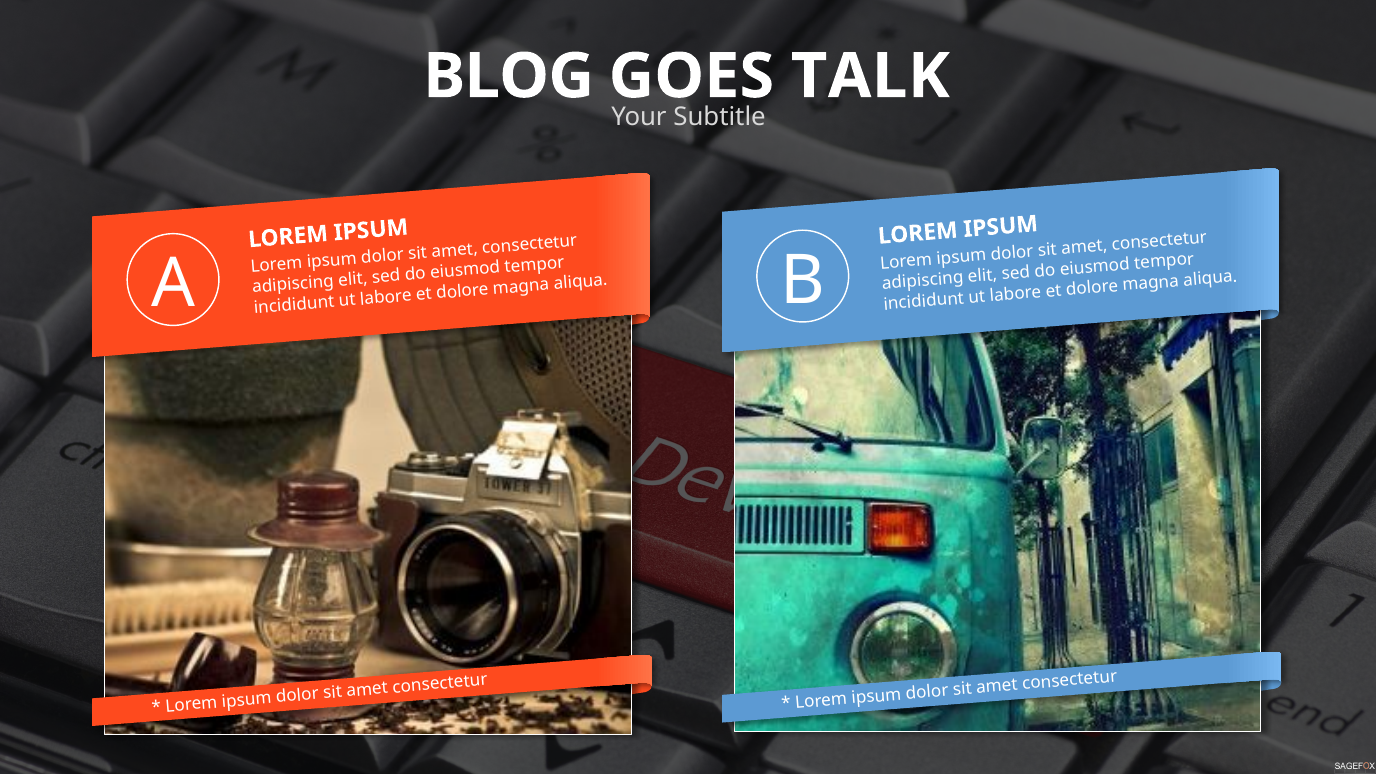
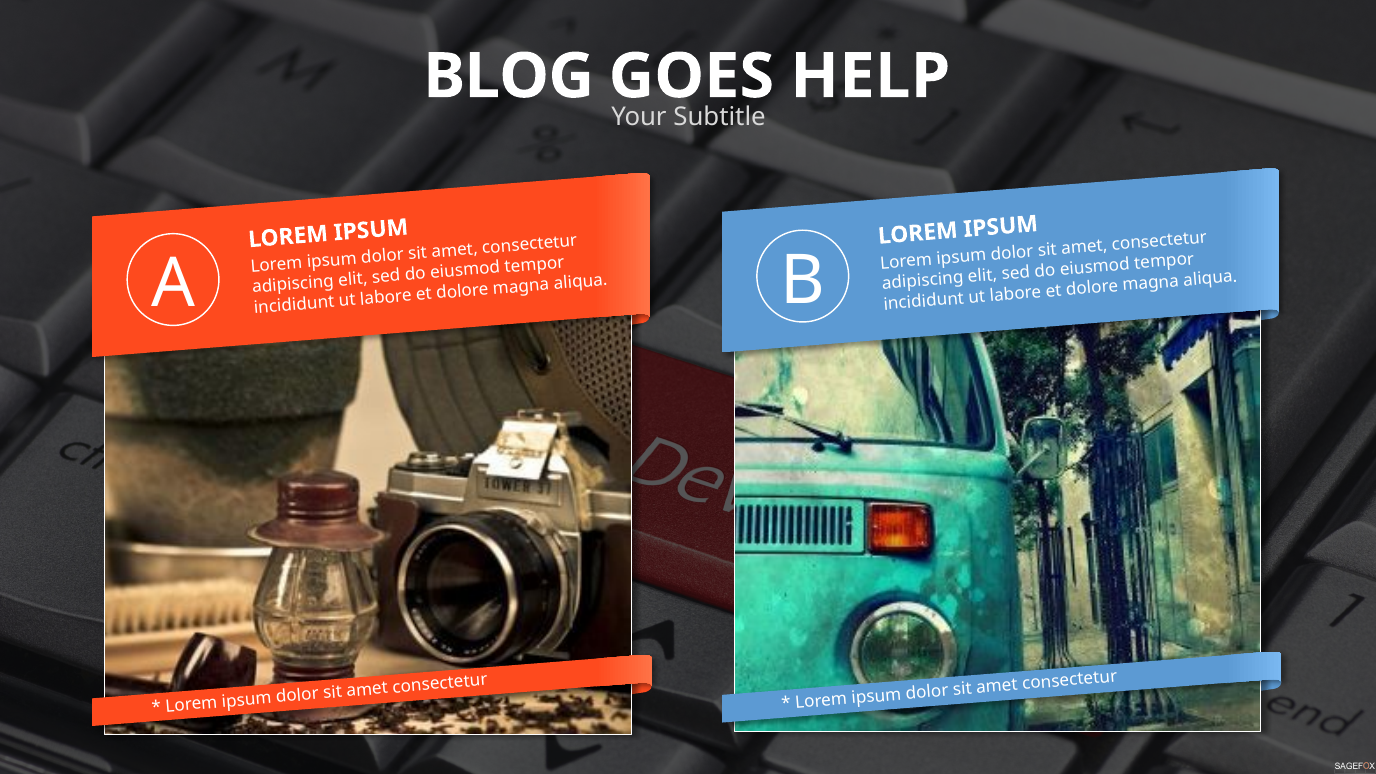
TALK: TALK -> HELP
